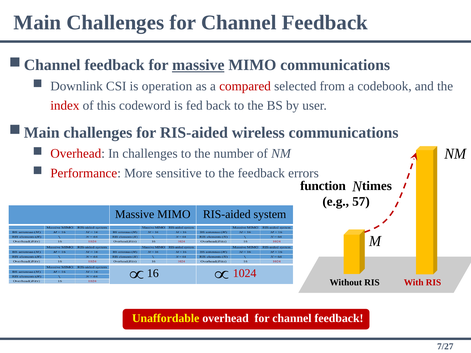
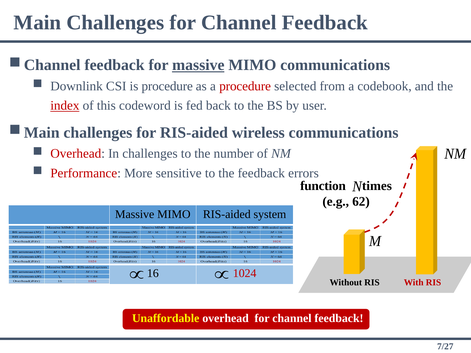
is operation: operation -> procedure
a compared: compared -> procedure
index underline: none -> present
57: 57 -> 62
